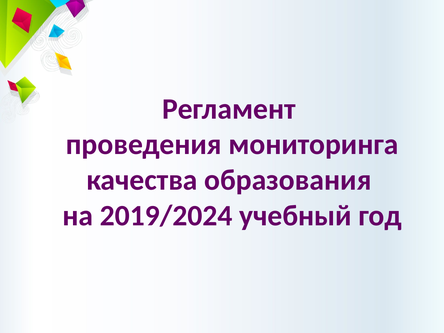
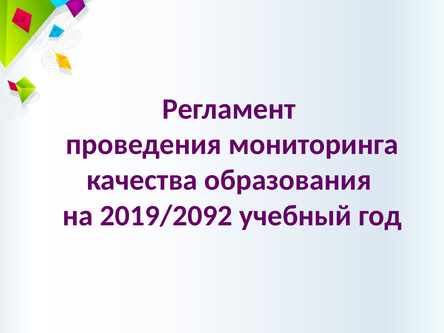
2019/2024: 2019/2024 -> 2019/2092
